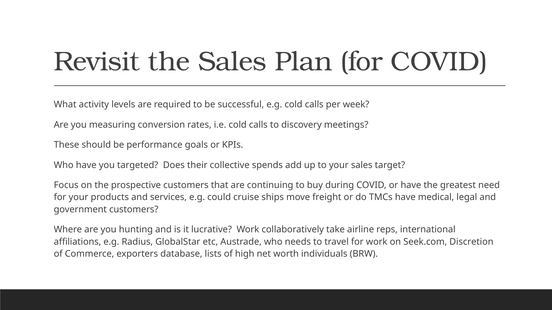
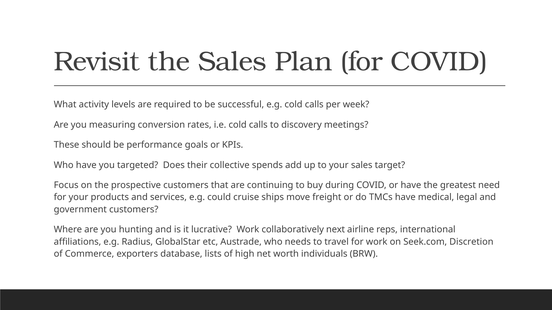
take: take -> next
